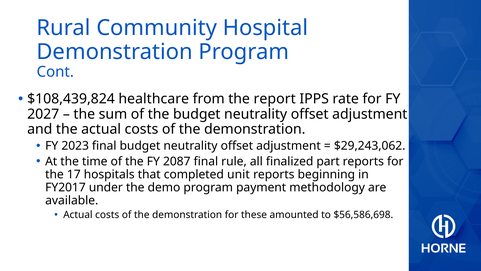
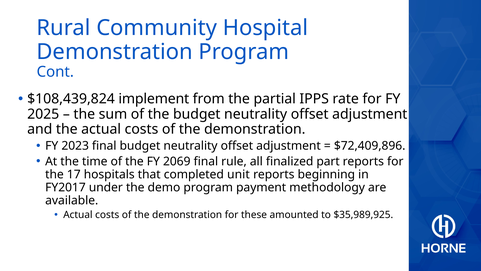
healthcare: healthcare -> implement
report: report -> partial
2027: 2027 -> 2025
$29,243,062: $29,243,062 -> $72,409,896
2087: 2087 -> 2069
$56,586,698: $56,586,698 -> $35,989,925
